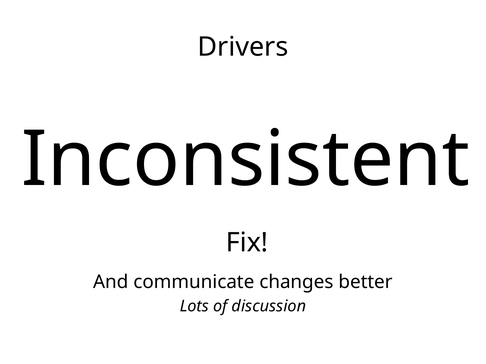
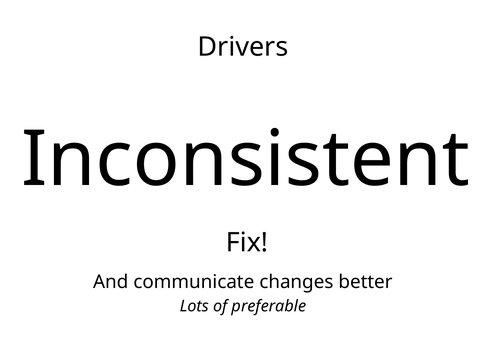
discussion: discussion -> preferable
